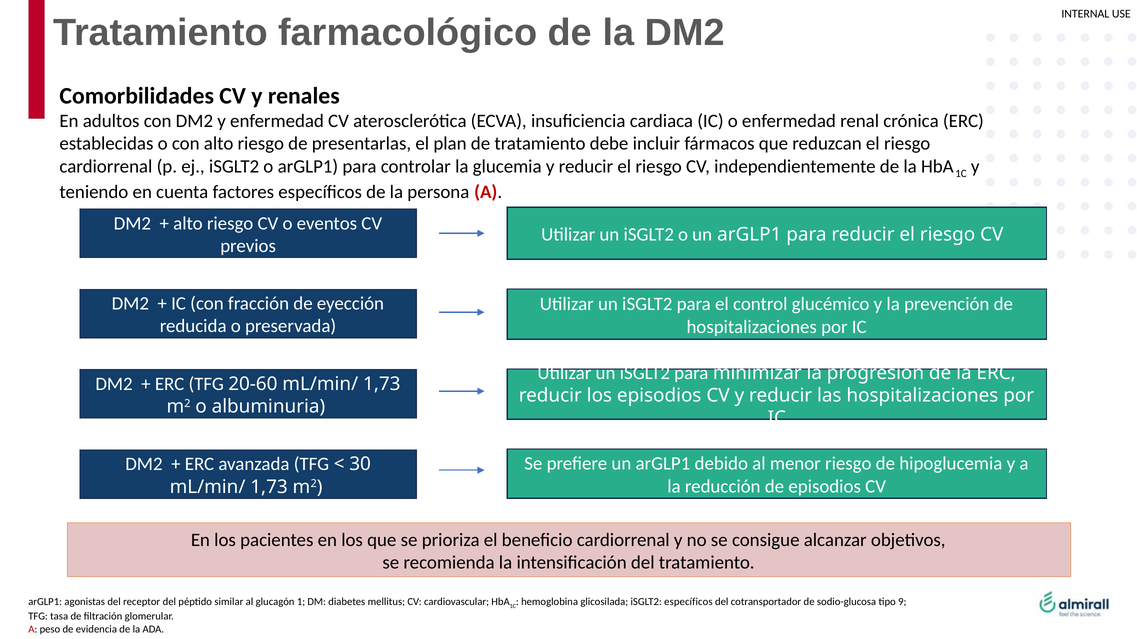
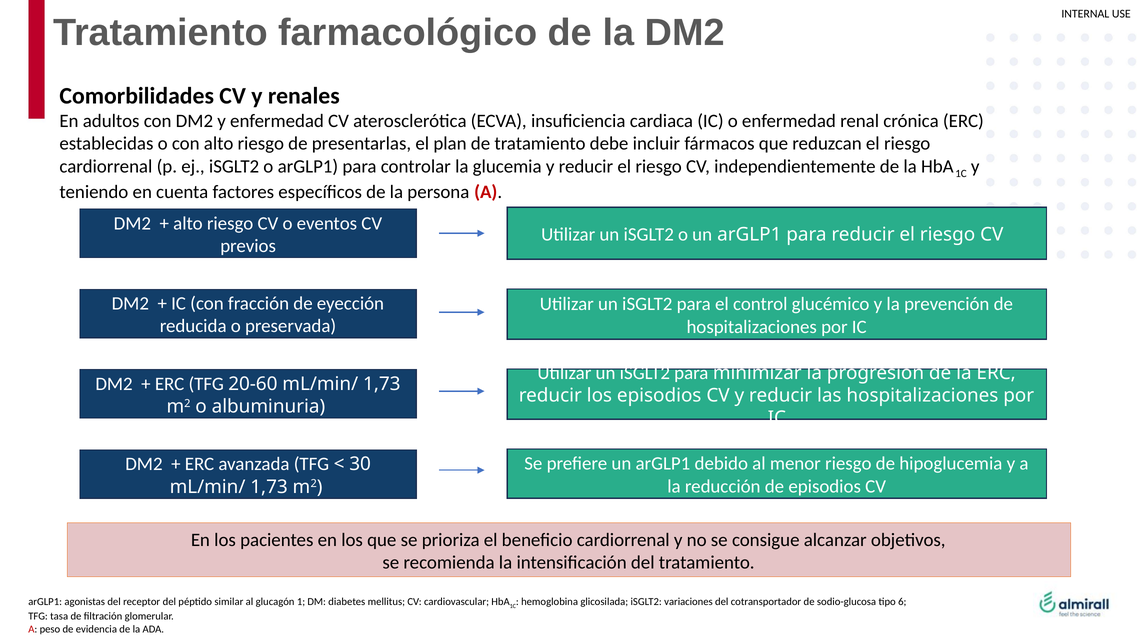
iSGLT2 específicos: específicos -> variaciones
9: 9 -> 6
